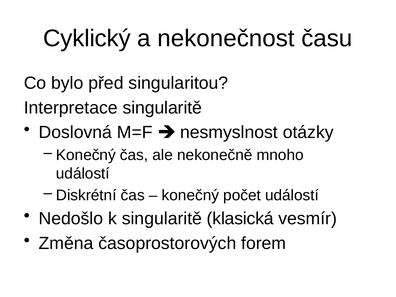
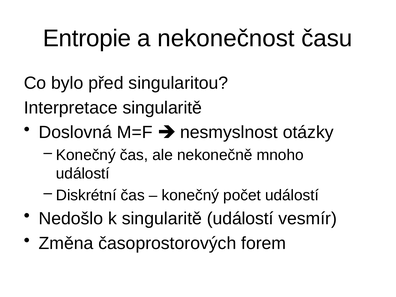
Cyklický: Cyklický -> Entropie
singularitě klasická: klasická -> událostí
